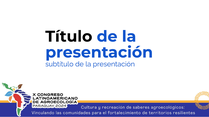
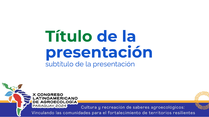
Título colour: black -> green
